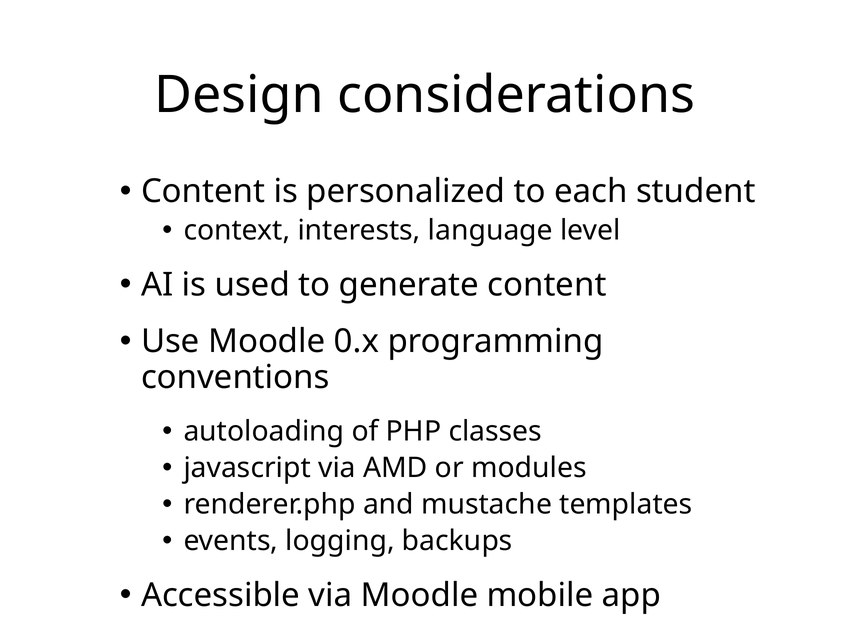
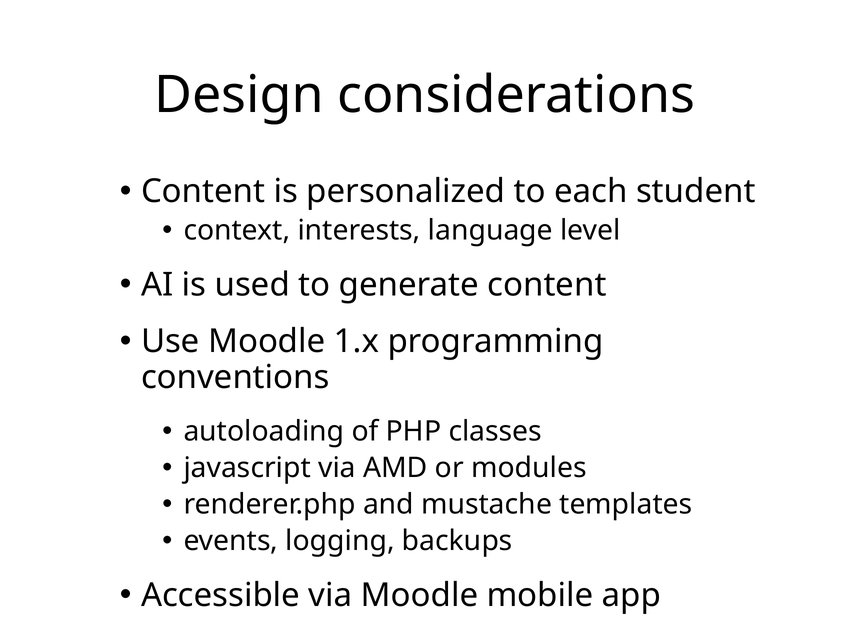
0.x: 0.x -> 1.x
